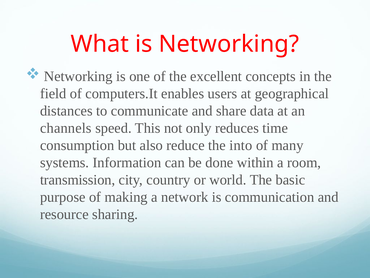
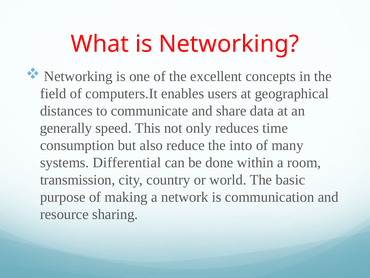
channels: channels -> generally
Information: Information -> Differential
